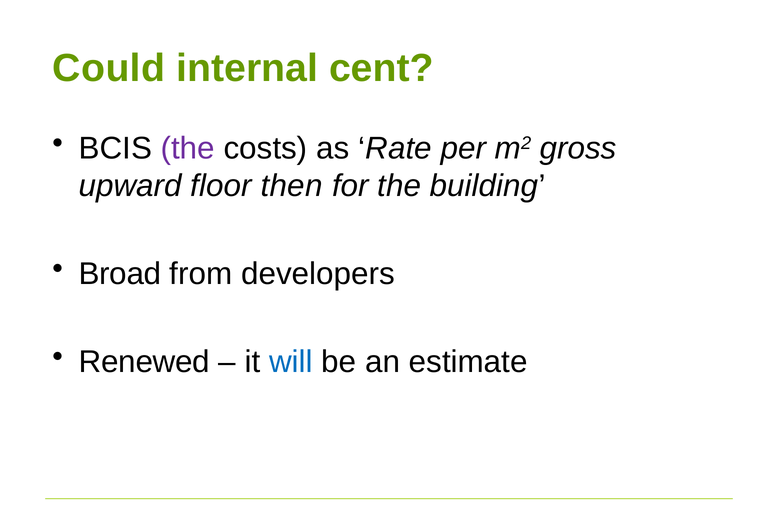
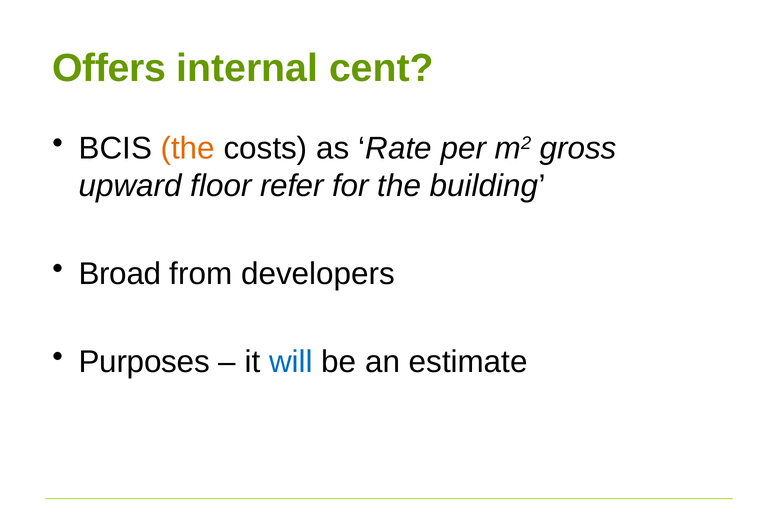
Could: Could -> Offers
the at (188, 148) colour: purple -> orange
then: then -> refer
Renewed: Renewed -> Purposes
